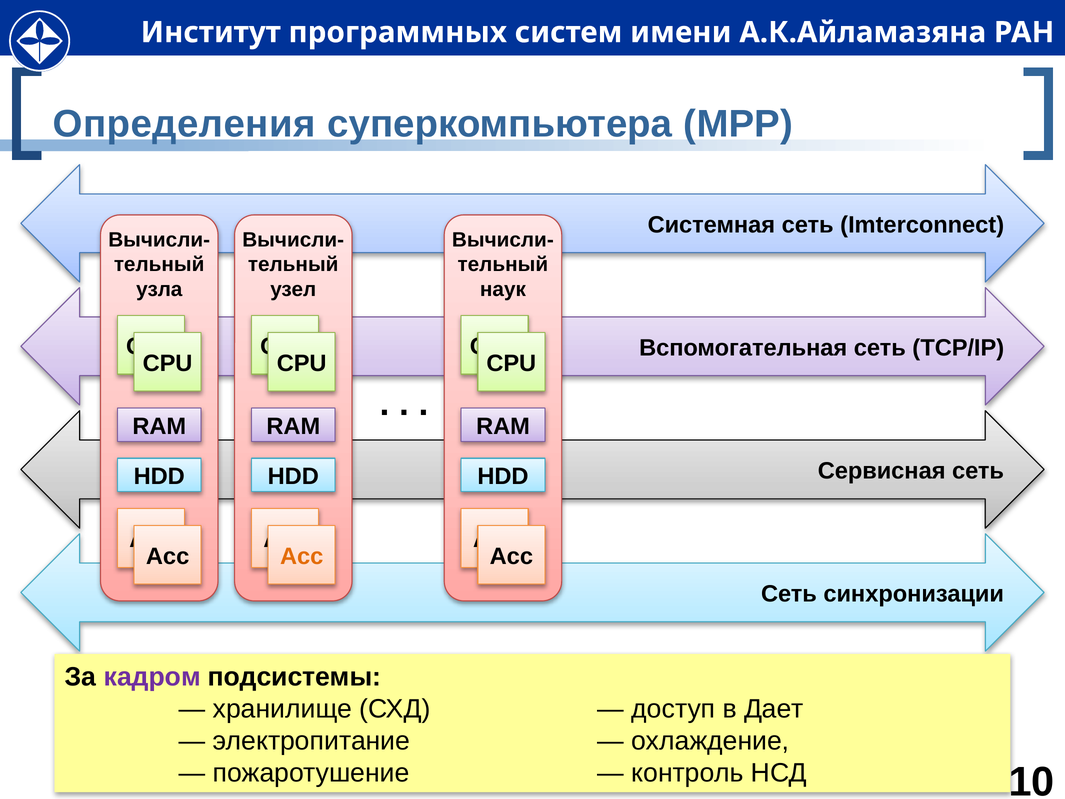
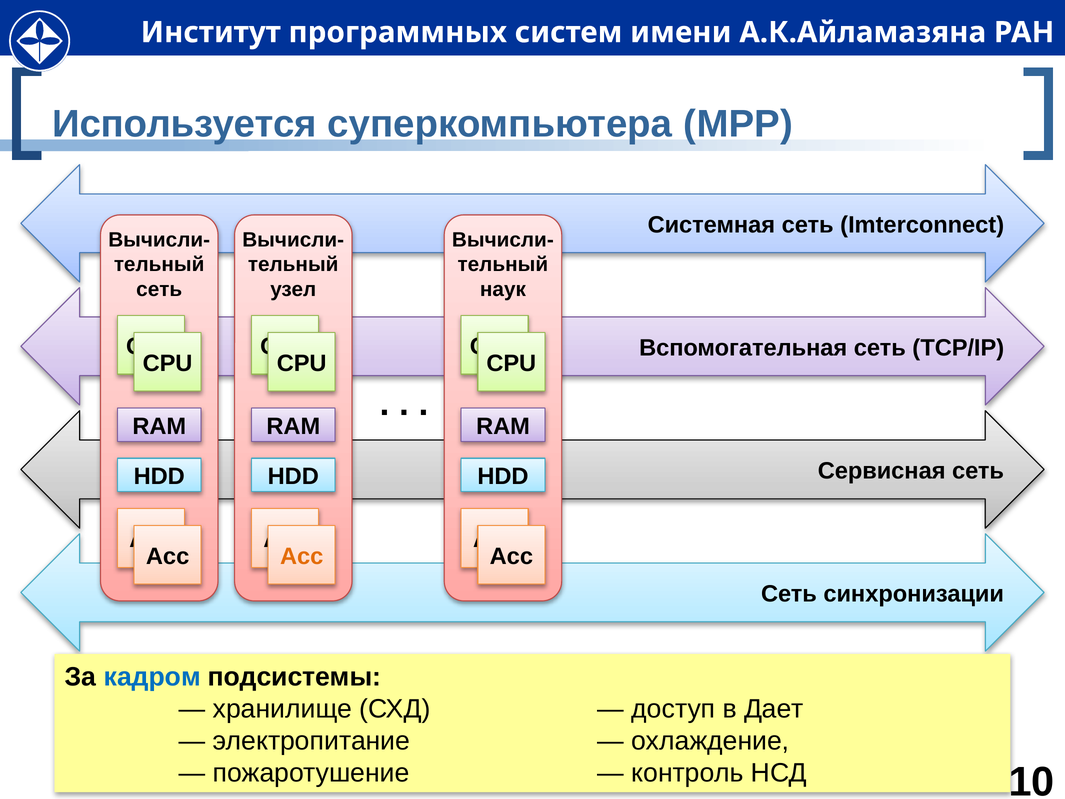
Определения: Определения -> Используется
узла at (159, 289): узла -> сеть
кадром colour: purple -> blue
